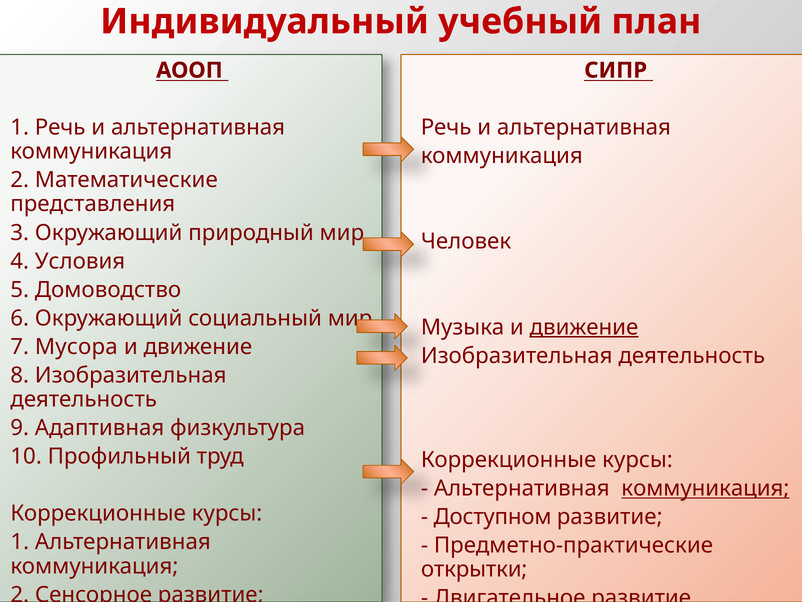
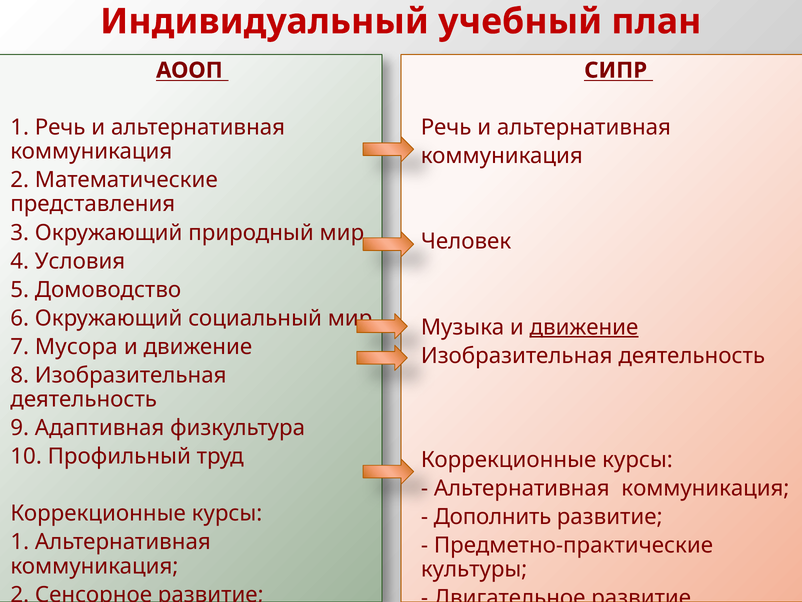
коммуникация at (705, 488) underline: present -> none
Доступном: Доступном -> Дополнить
открытки: открытки -> культуры
